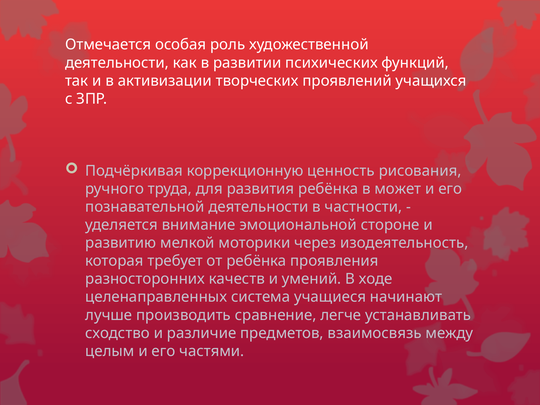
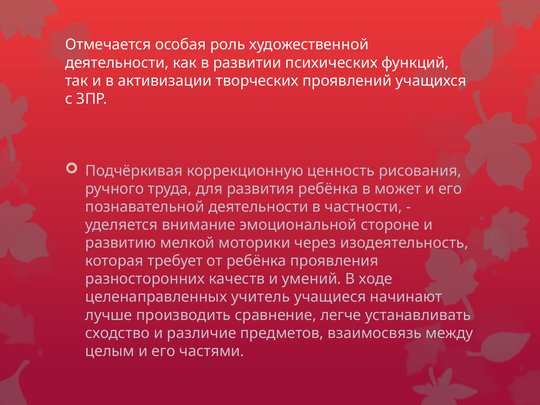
система: система -> учитель
